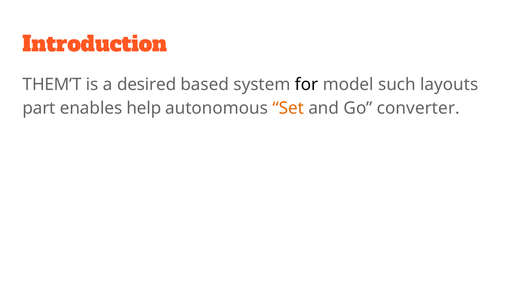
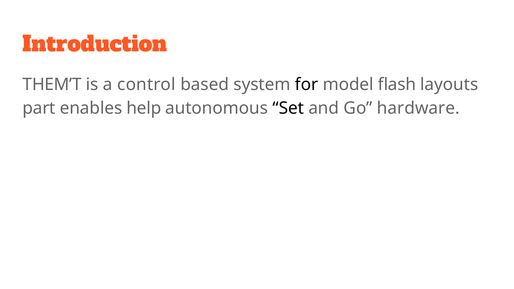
desired: desired -> control
such: such -> flash
Set colour: orange -> black
converter: converter -> hardware
